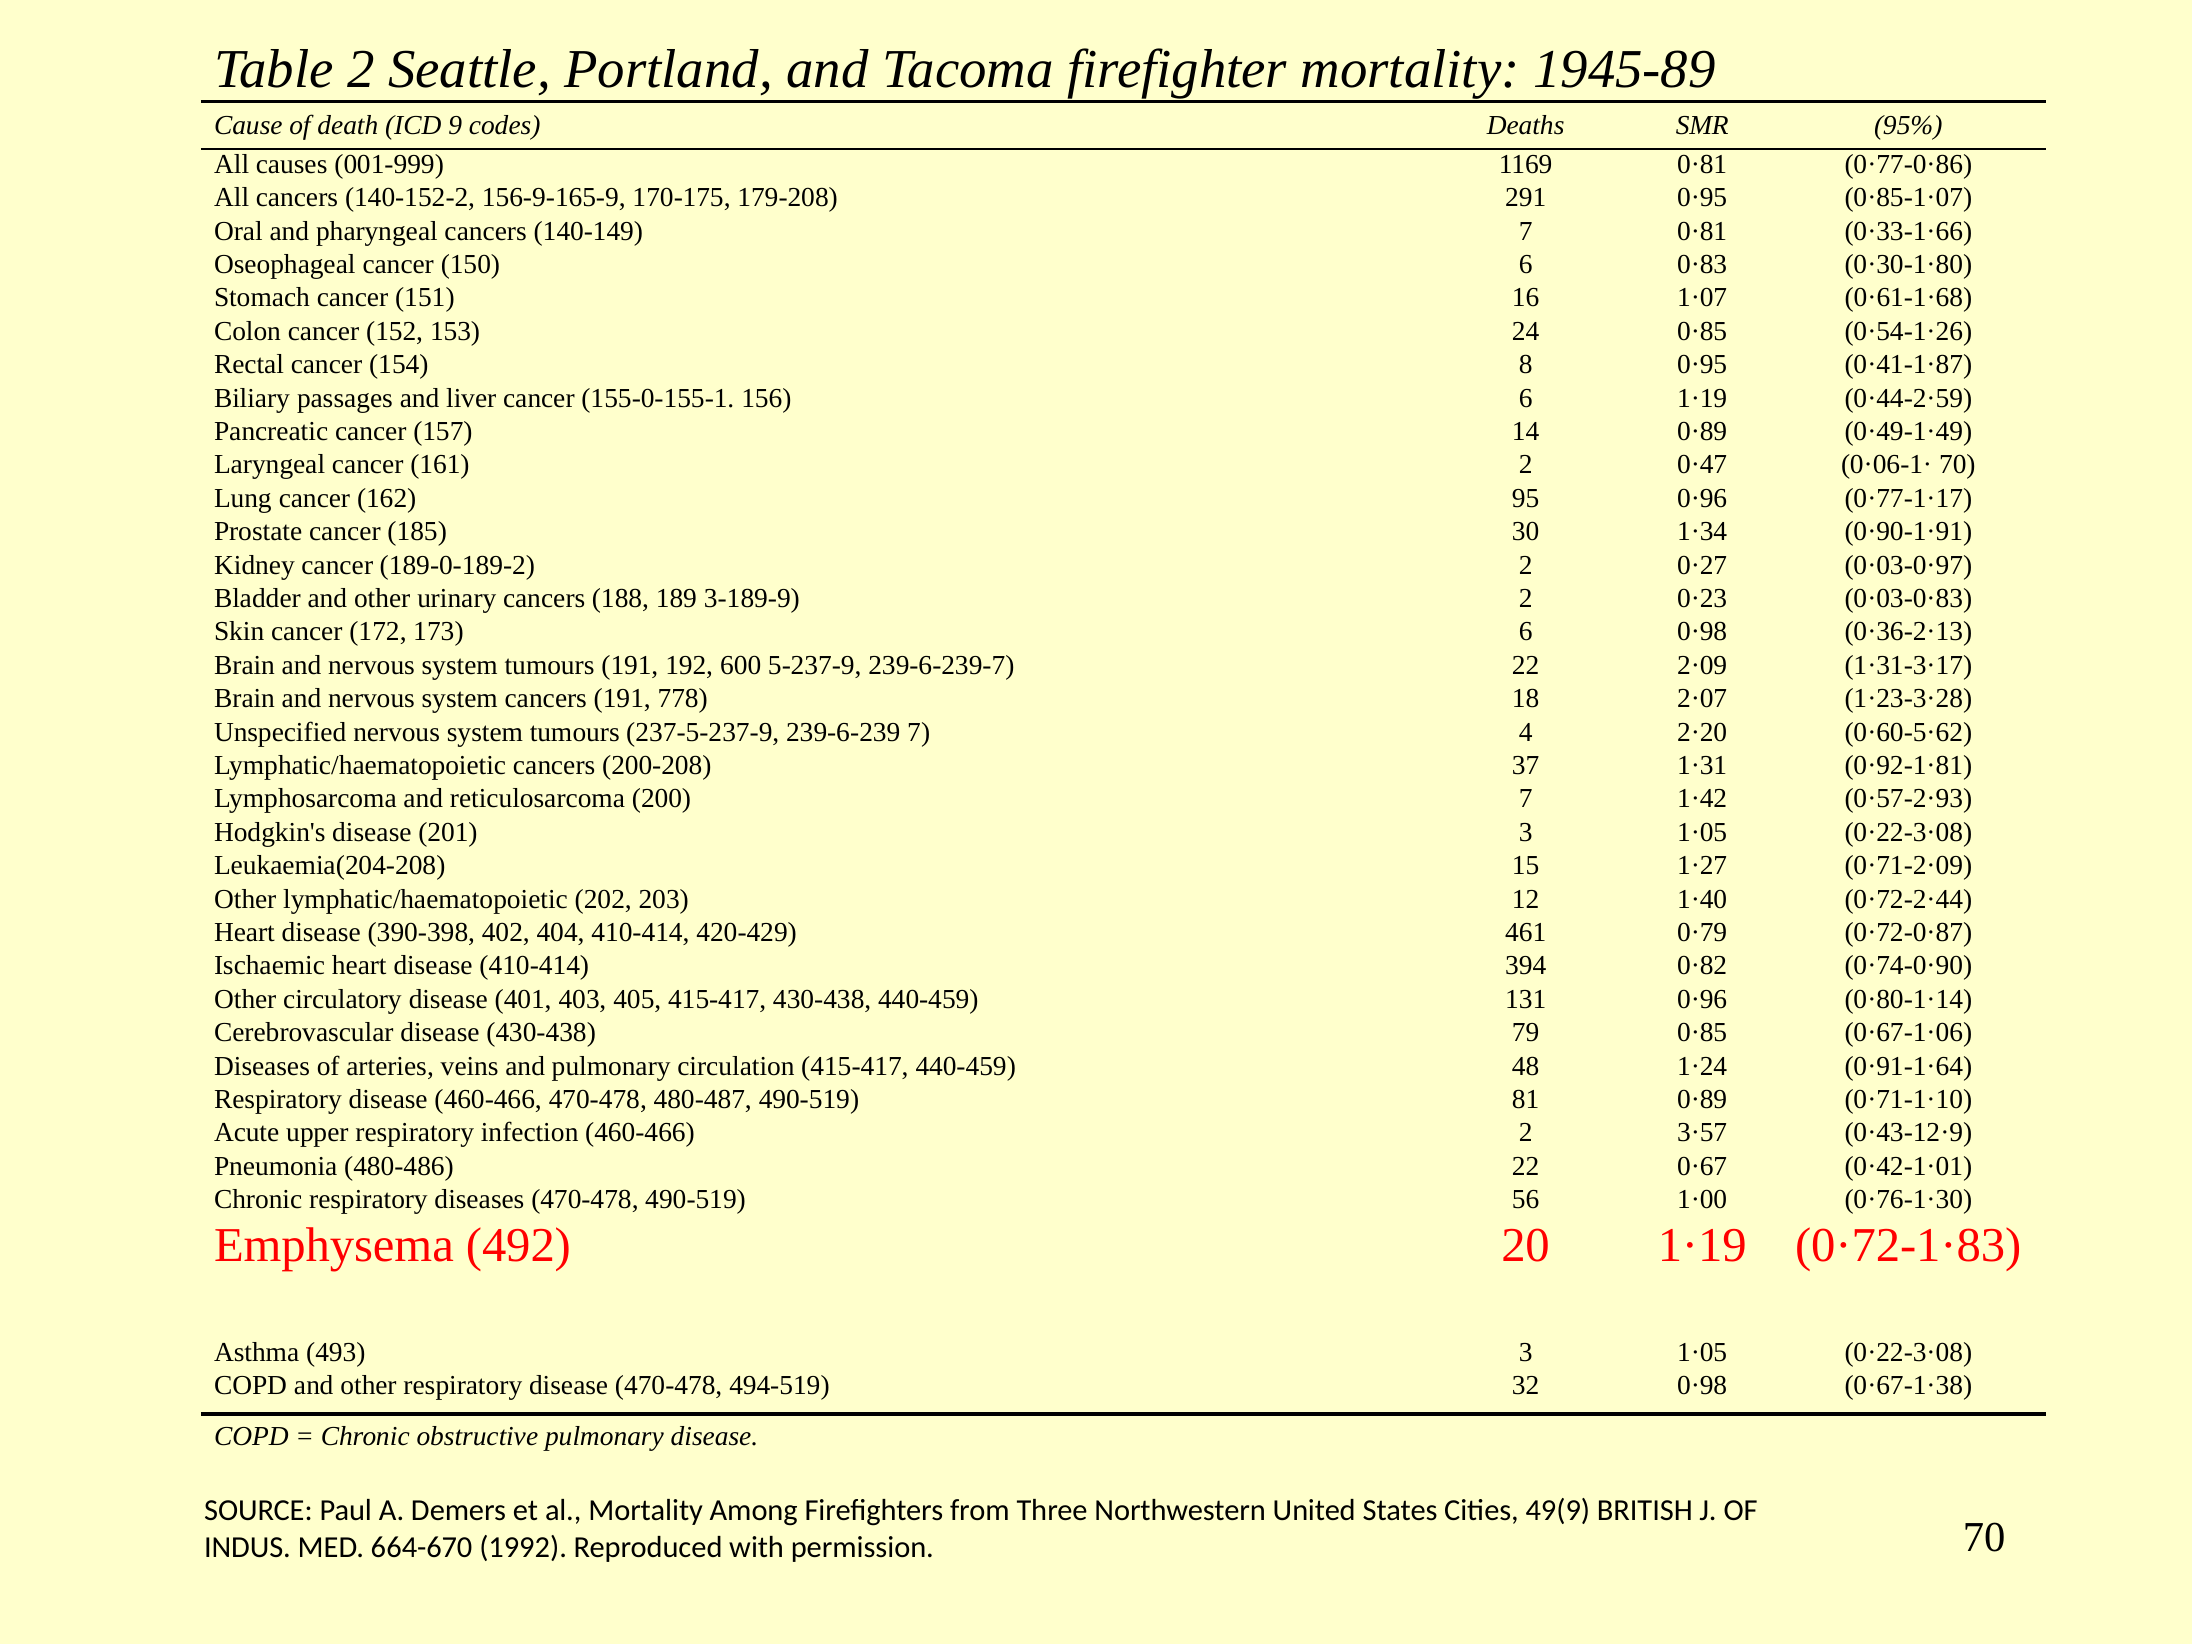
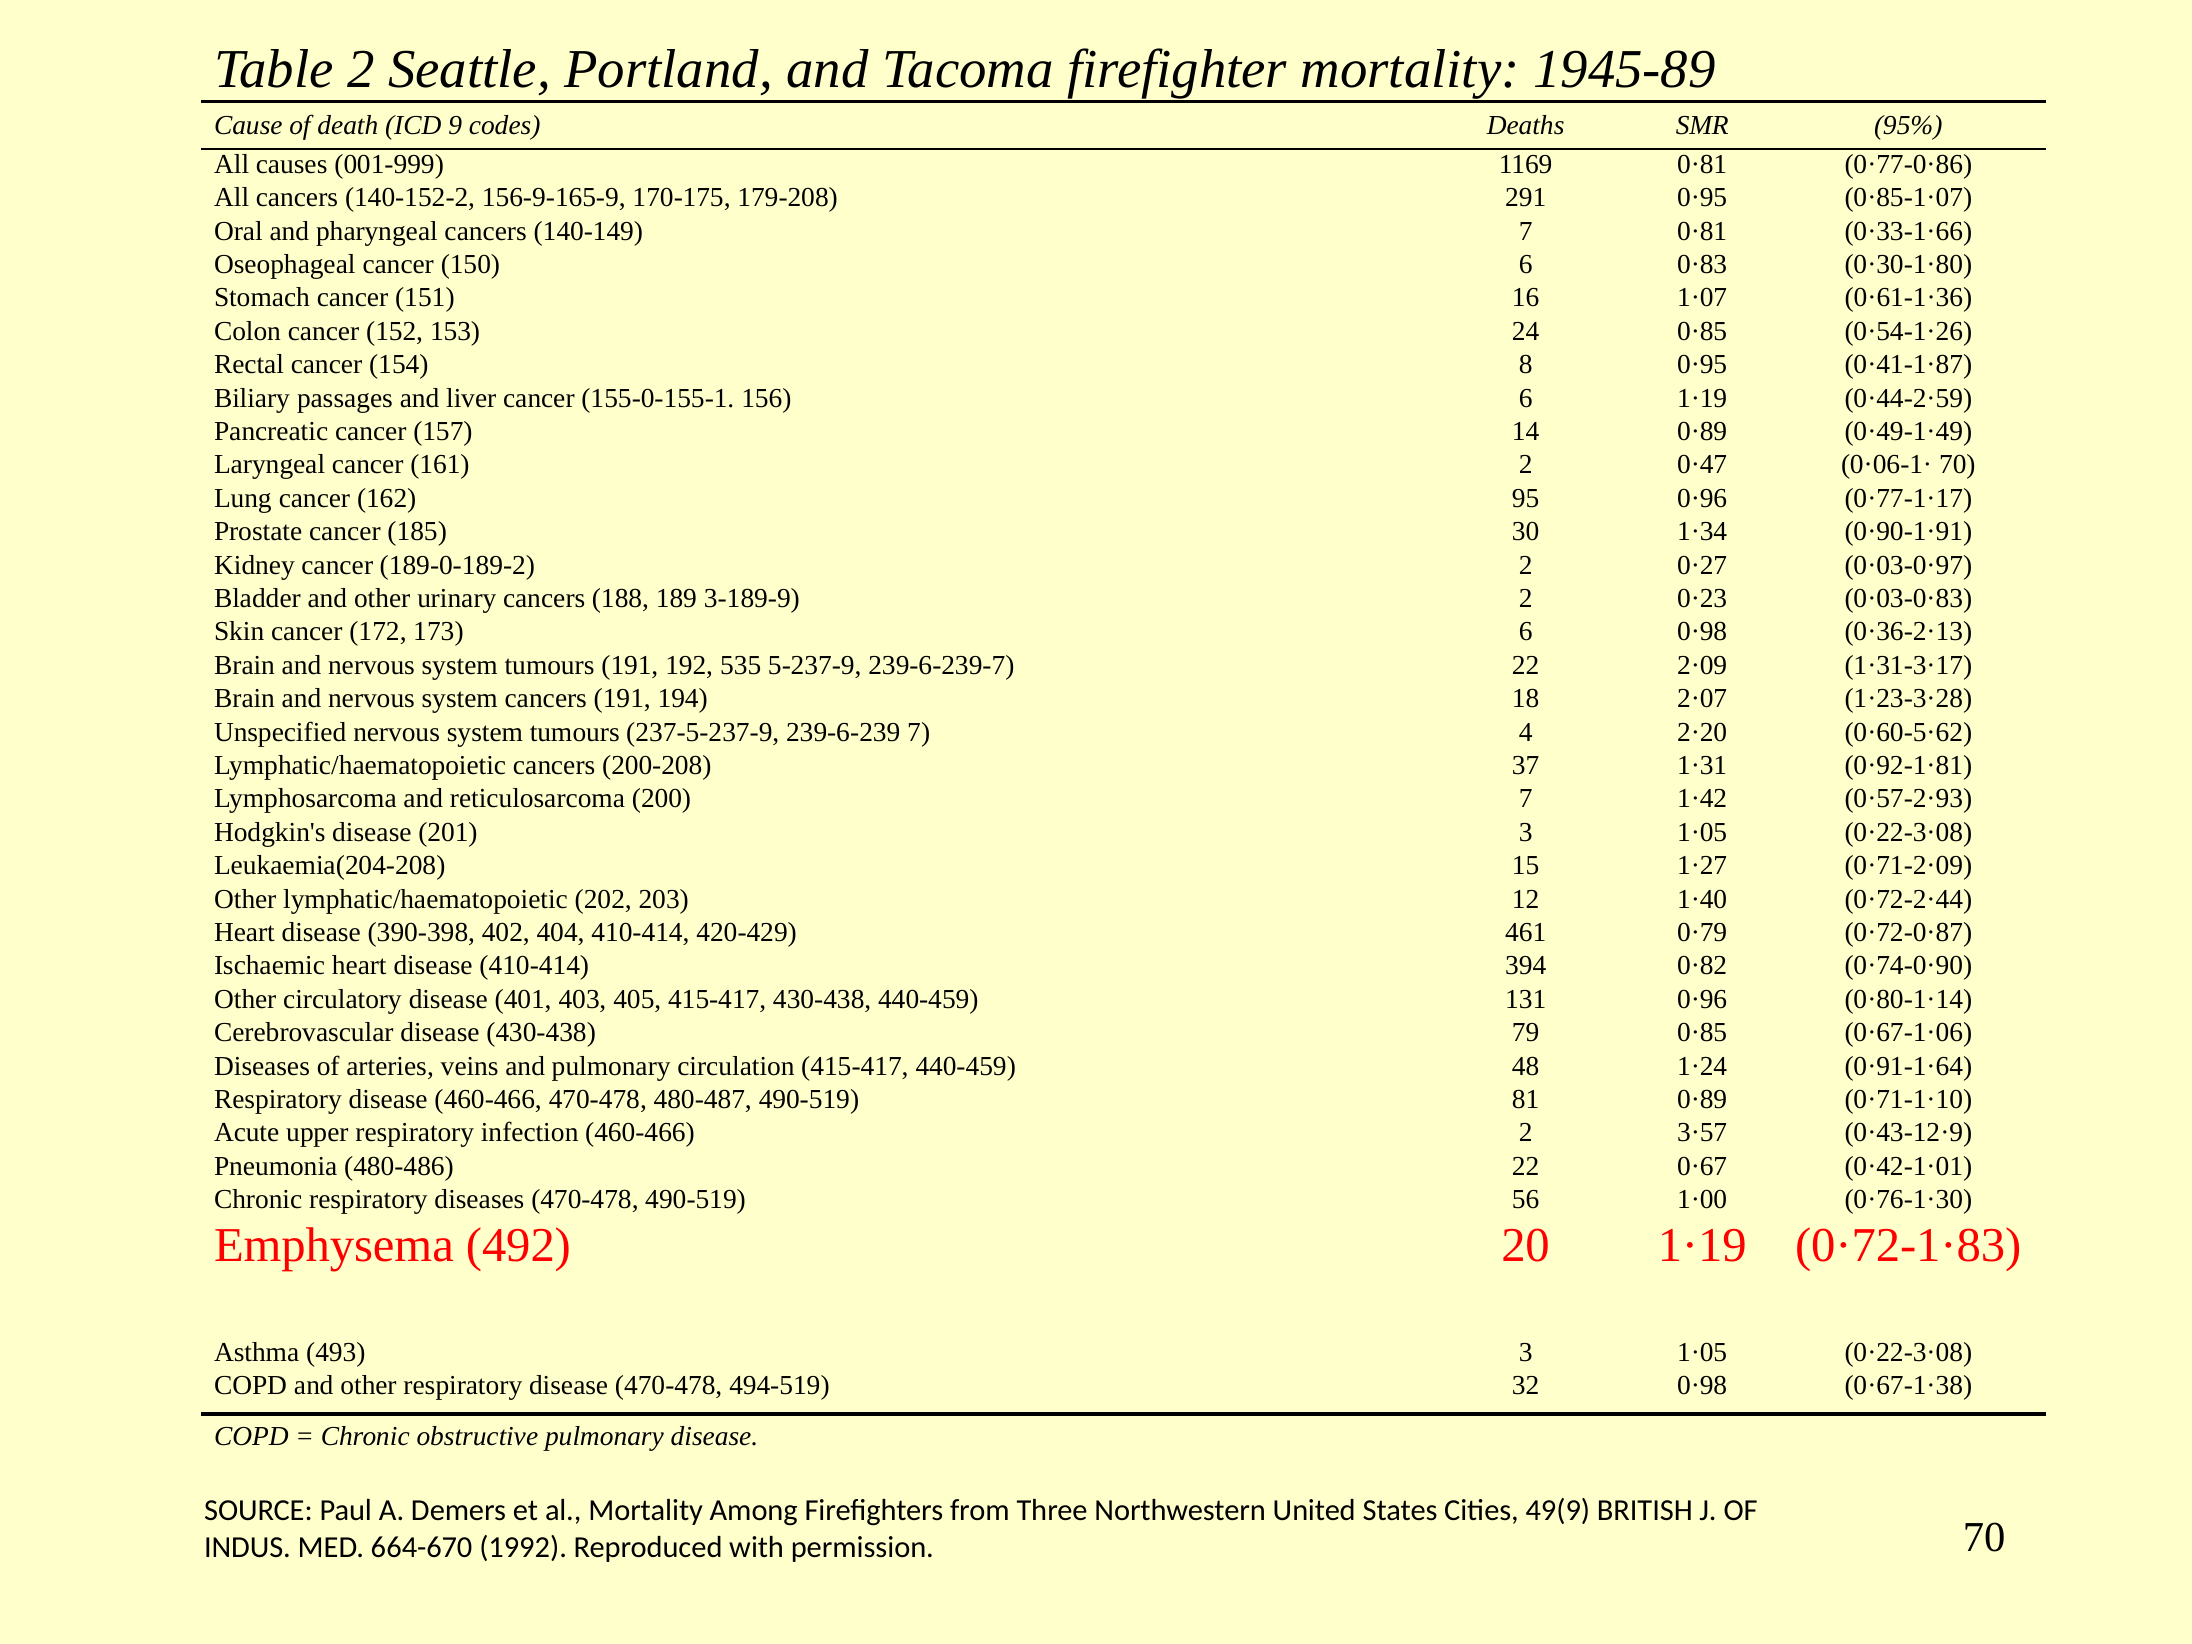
0·61-1·68: 0·61-1·68 -> 0·61-1·36
600: 600 -> 535
778: 778 -> 194
